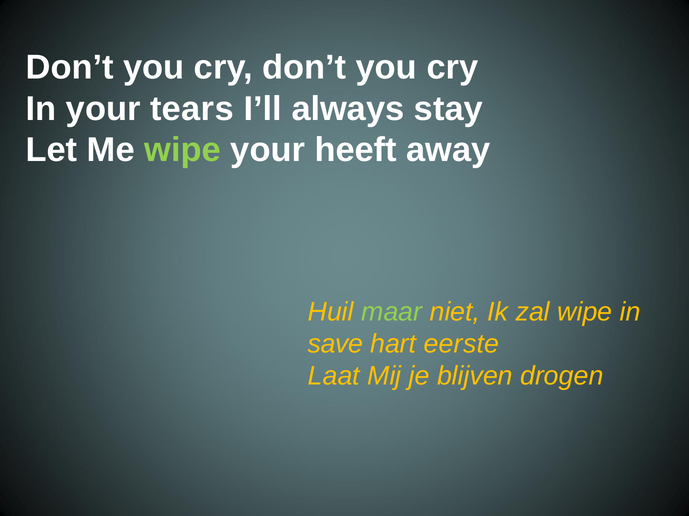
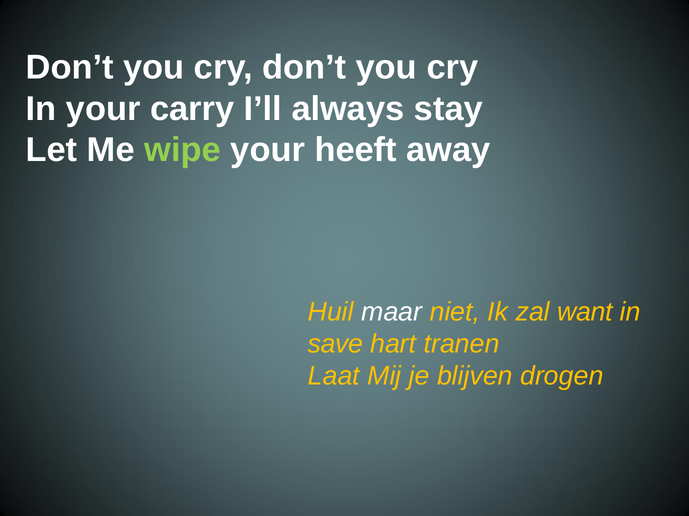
tears: tears -> carry
maar colour: light green -> white
zal wipe: wipe -> want
eerste: eerste -> tranen
